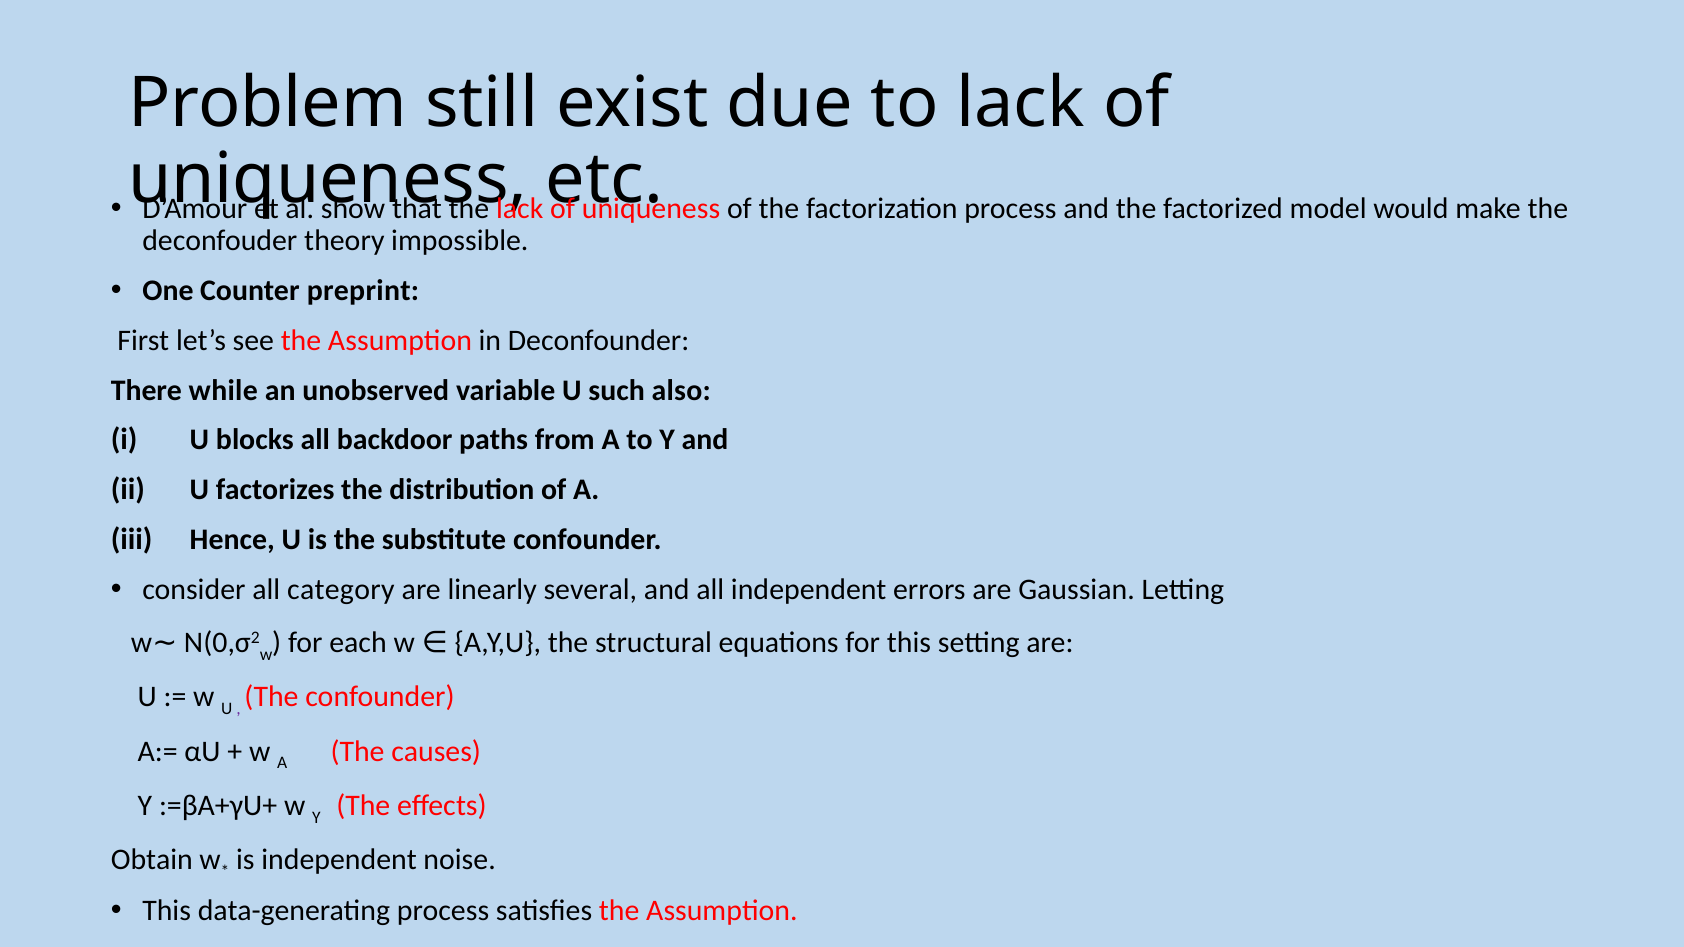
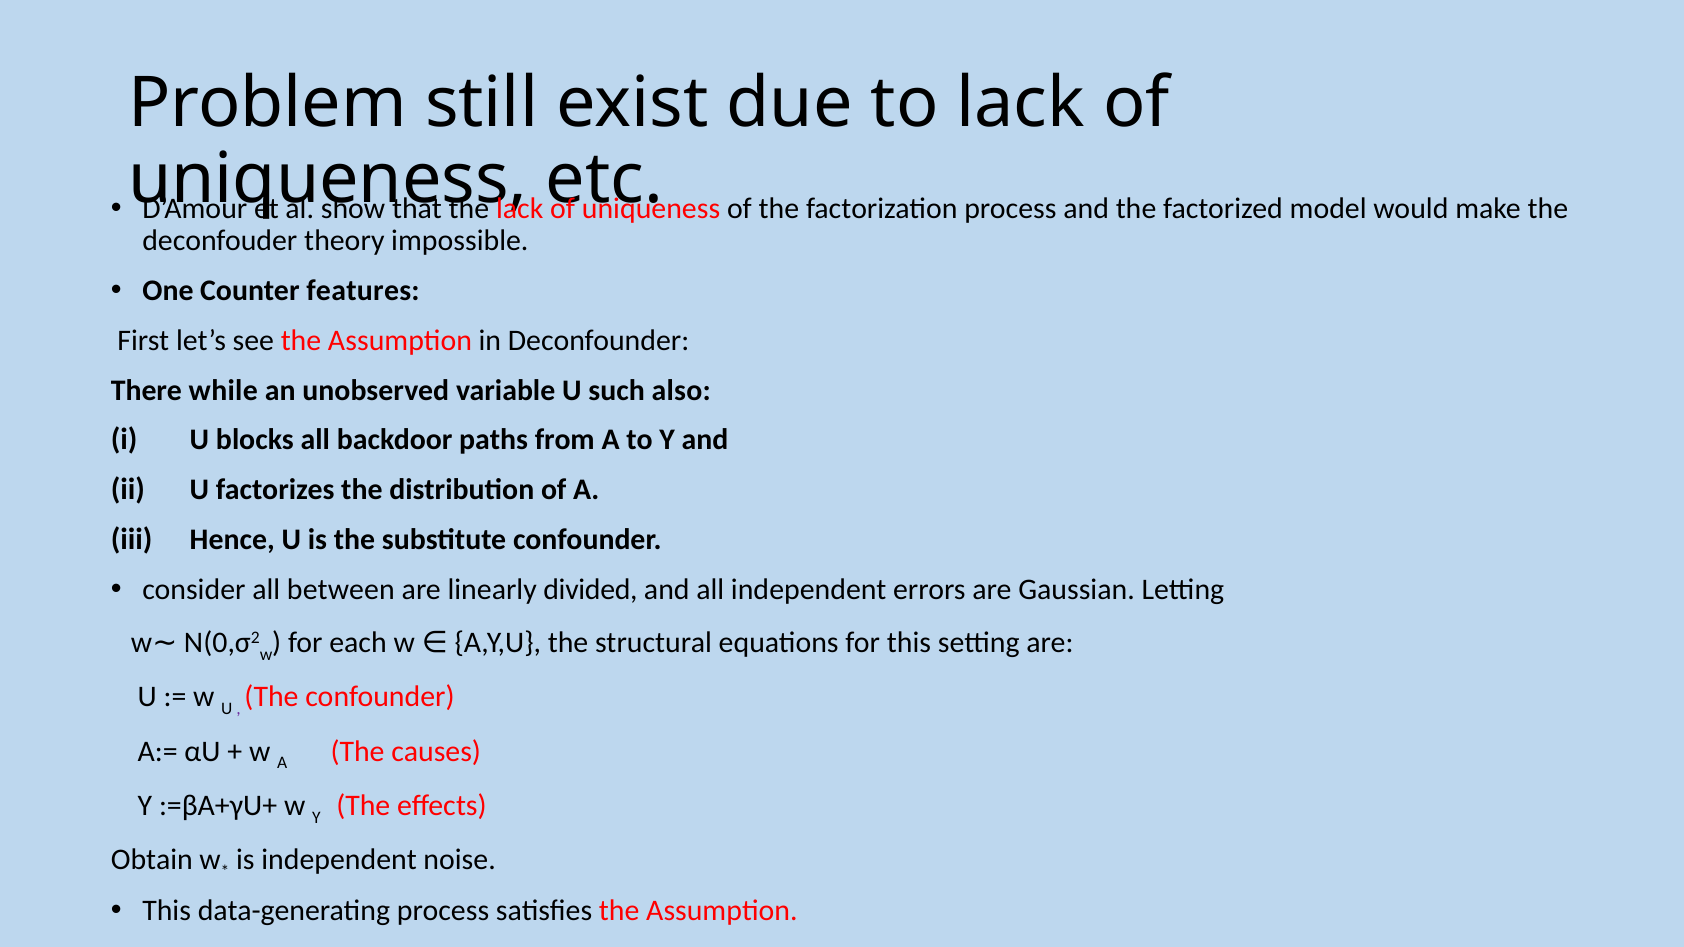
preprint: preprint -> features
category: category -> between
several: several -> divided
